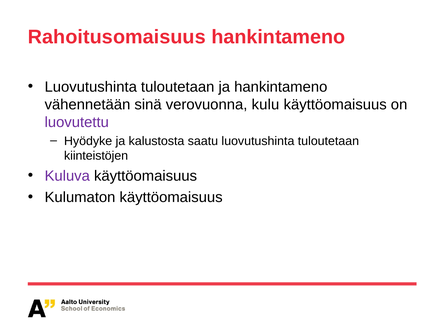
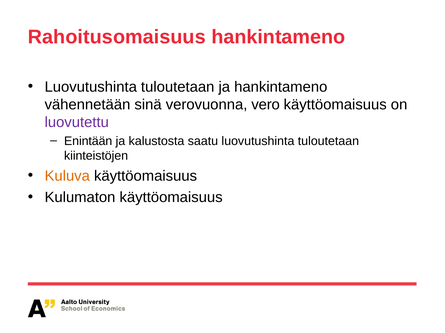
kulu: kulu -> vero
Hyödyke: Hyödyke -> Enintään
Kuluva colour: purple -> orange
